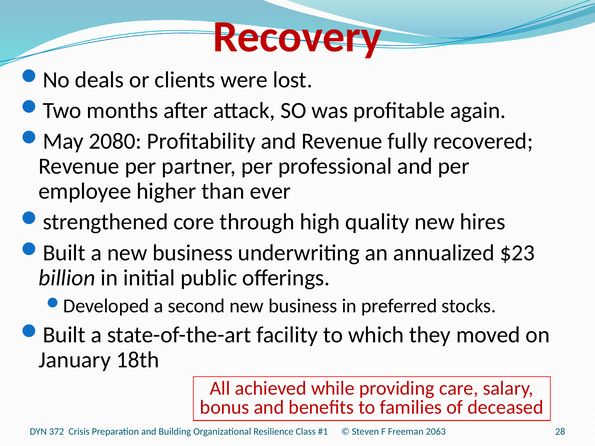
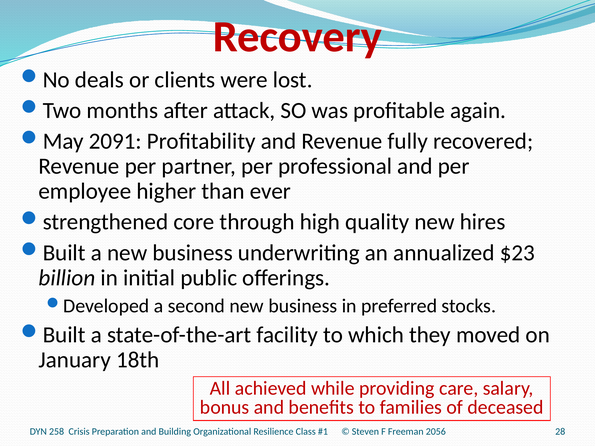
2080: 2080 -> 2091
372: 372 -> 258
2063: 2063 -> 2056
